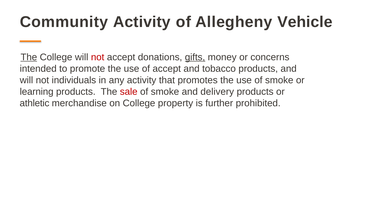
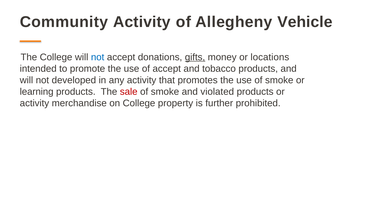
The at (29, 57) underline: present -> none
not at (98, 57) colour: red -> blue
concerns: concerns -> locations
individuals: individuals -> developed
delivery: delivery -> violated
athletic at (35, 103): athletic -> activity
